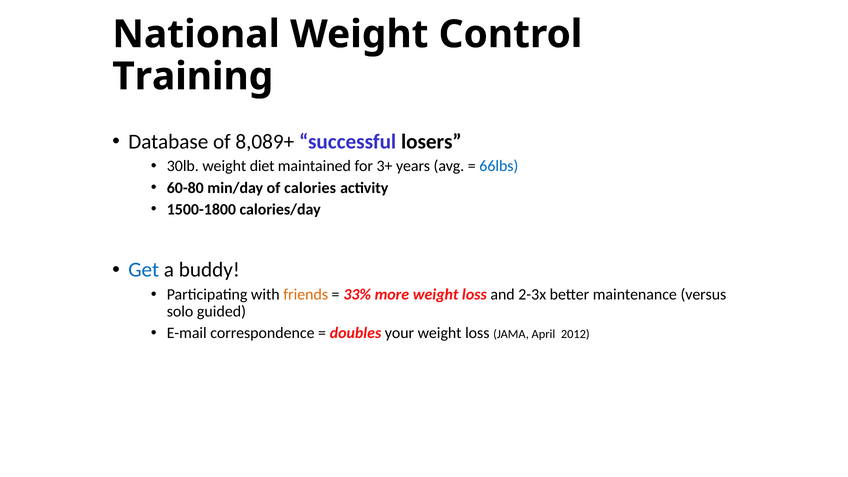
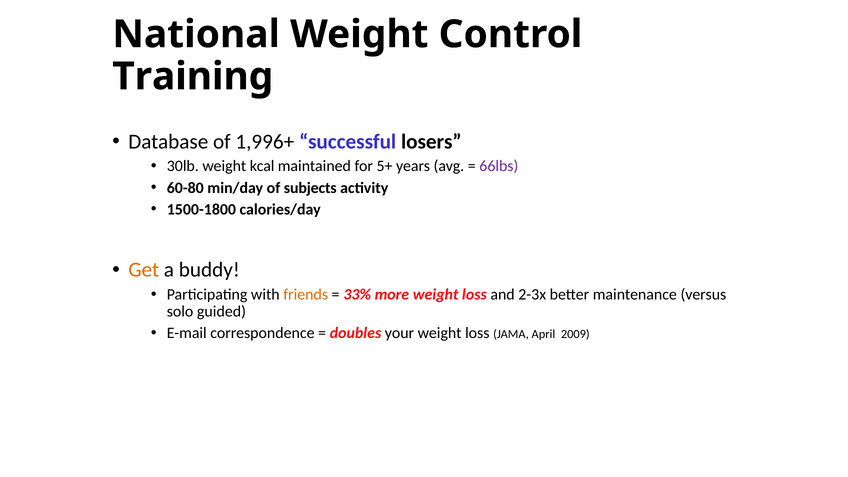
8,089+: 8,089+ -> 1,996+
diet: diet -> kcal
3+: 3+ -> 5+
66lbs colour: blue -> purple
calories: calories -> subjects
Get colour: blue -> orange
2012: 2012 -> 2009
